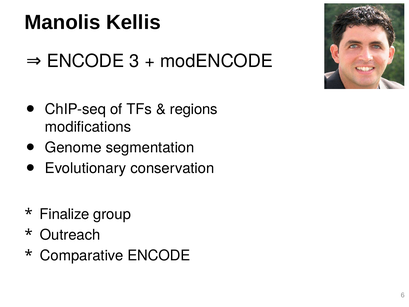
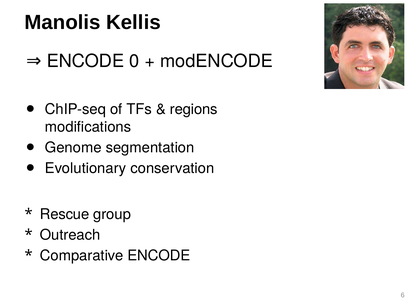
3: 3 -> 0
Finalize: Finalize -> Rescue
